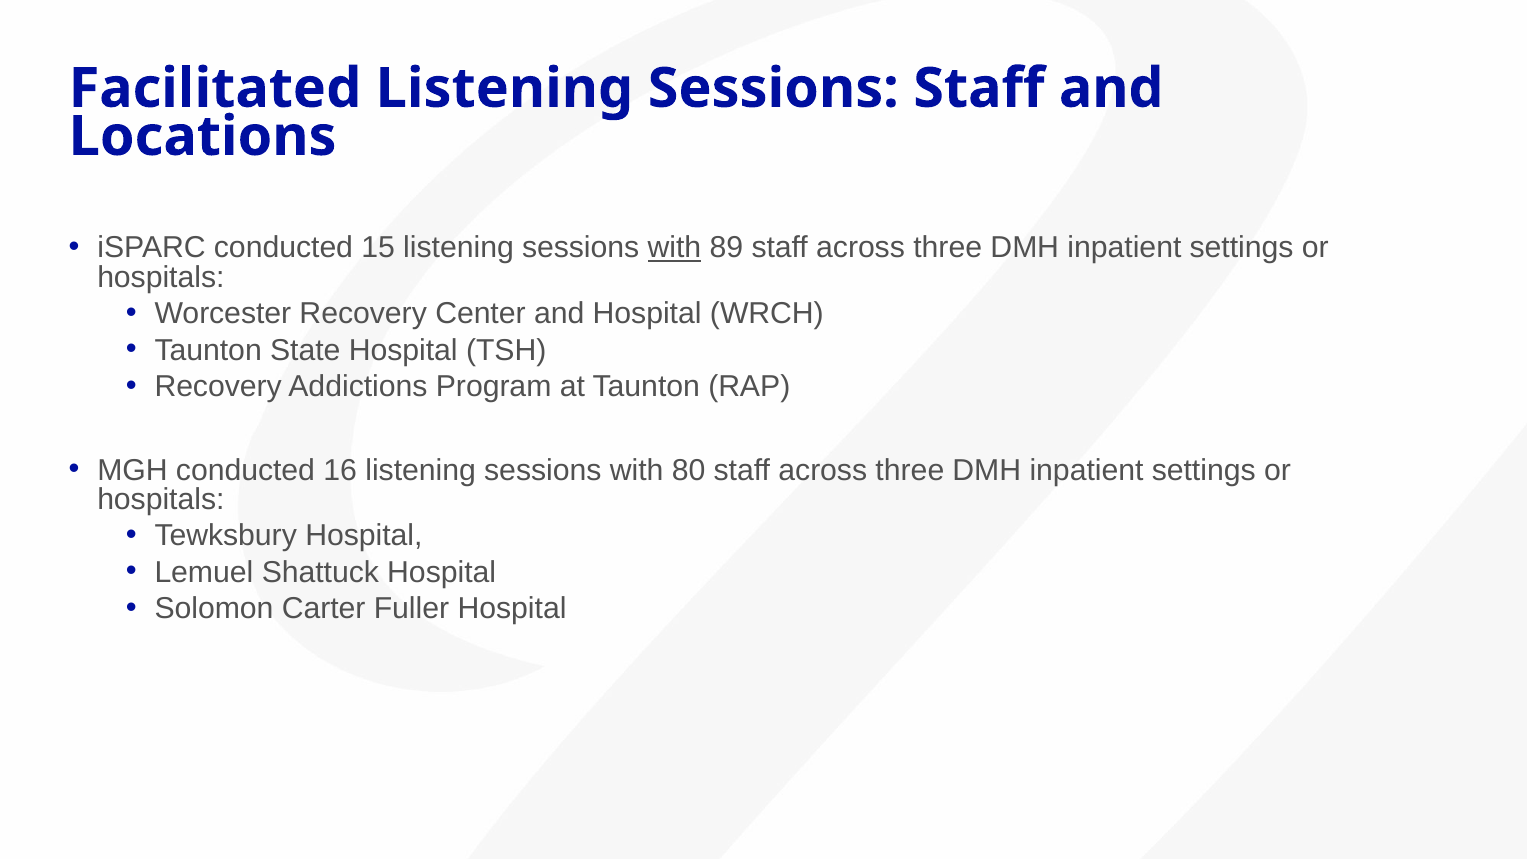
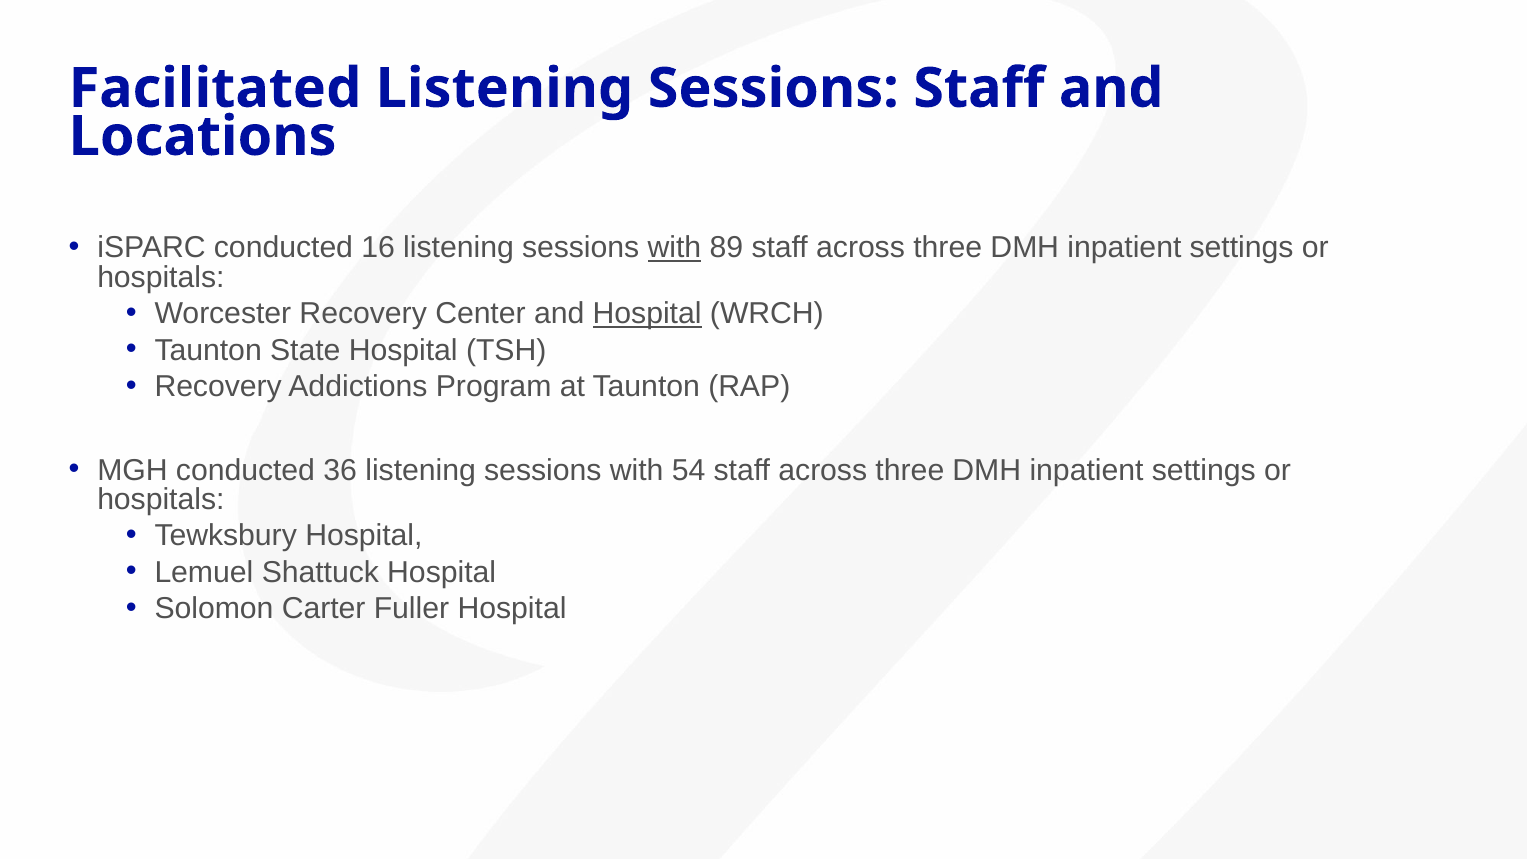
15: 15 -> 16
Hospital at (647, 314) underline: none -> present
16: 16 -> 36
80: 80 -> 54
